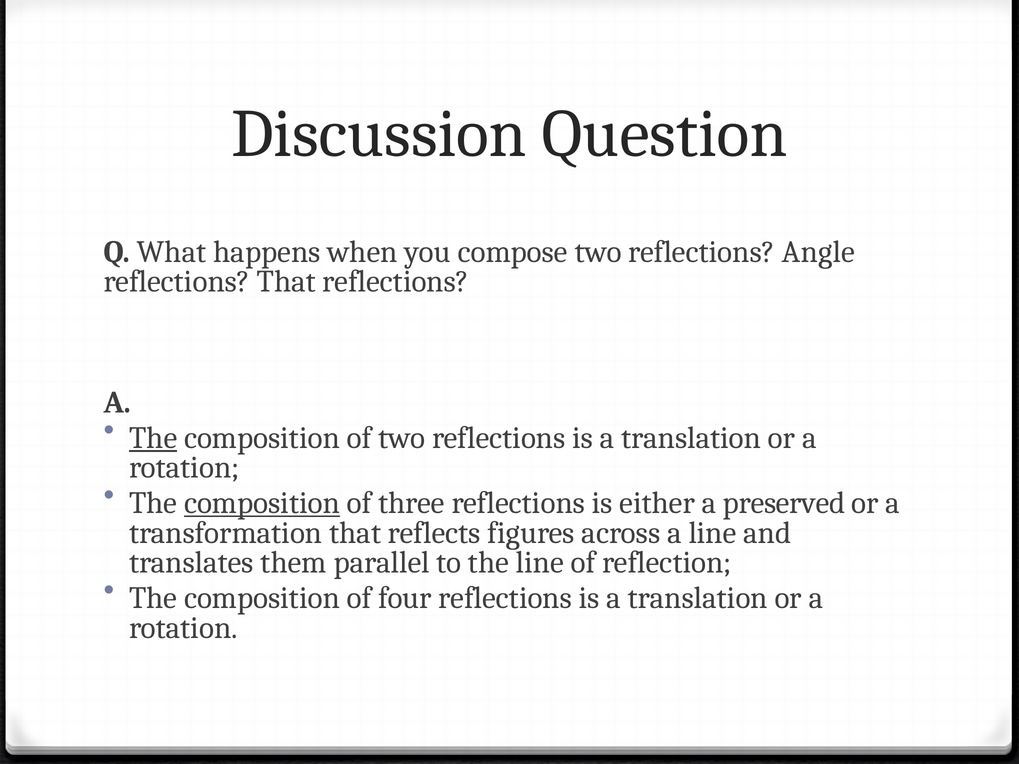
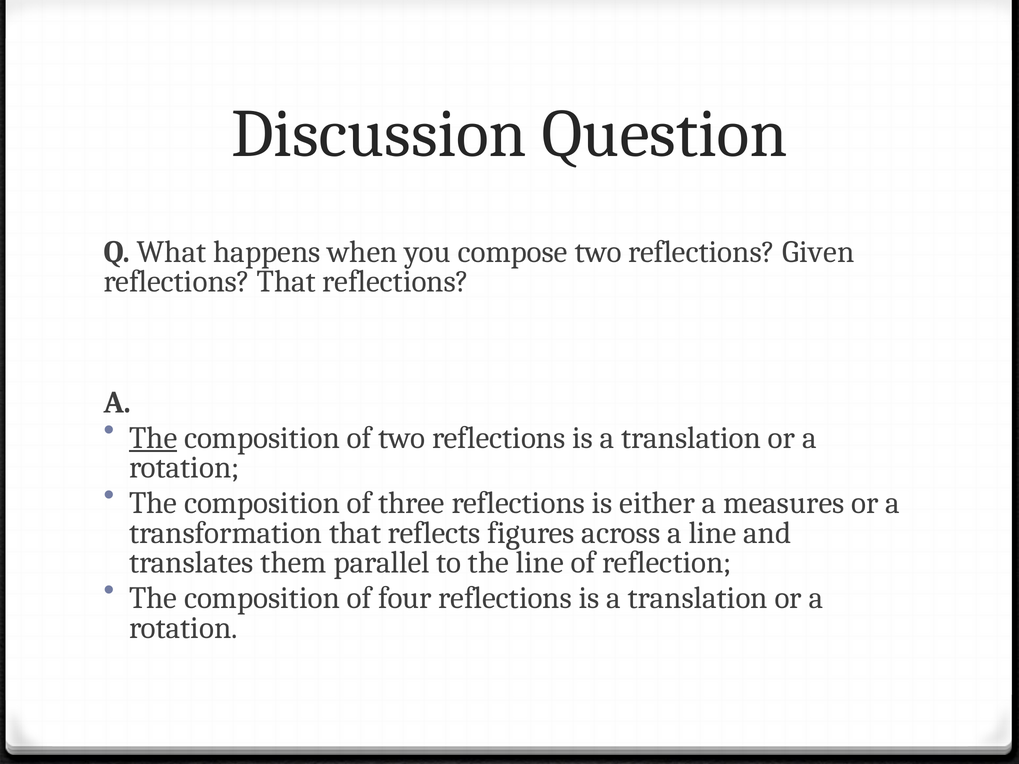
Angle: Angle -> Given
composition at (262, 503) underline: present -> none
preserved: preserved -> measures
